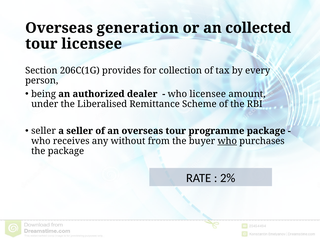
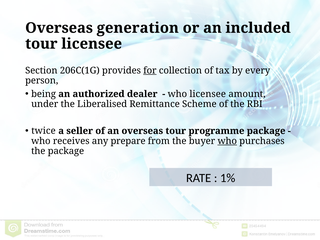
collected: collected -> included
for underline: none -> present
seller at (44, 131): seller -> twice
without: without -> prepare
2%: 2% -> 1%
